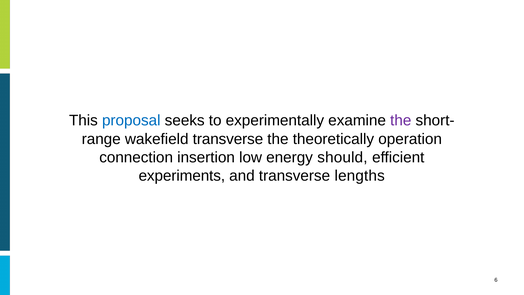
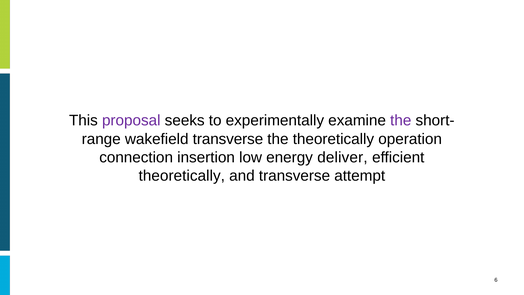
proposal colour: blue -> purple
should: should -> deliver
experiments at (182, 176): experiments -> theoretically
lengths: lengths -> attempt
